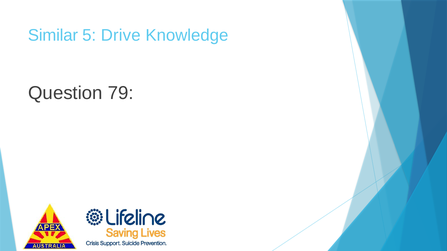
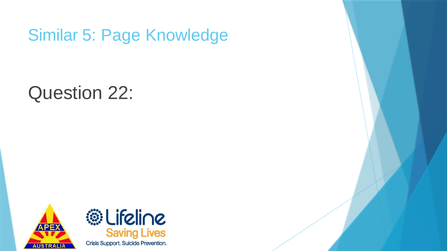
Drive: Drive -> Page
79: 79 -> 22
